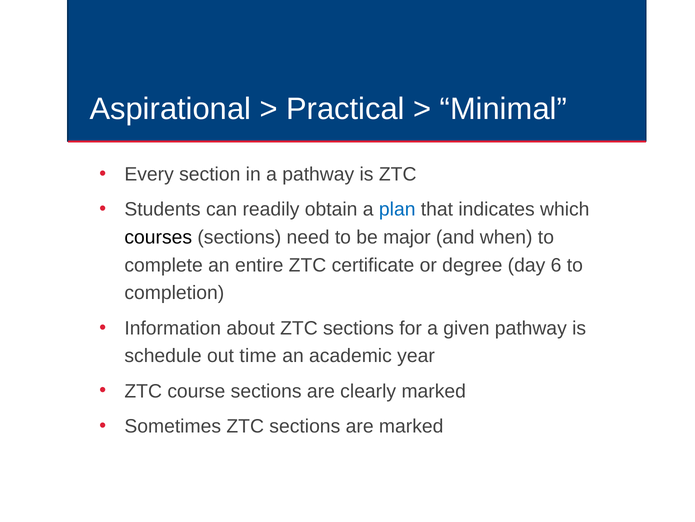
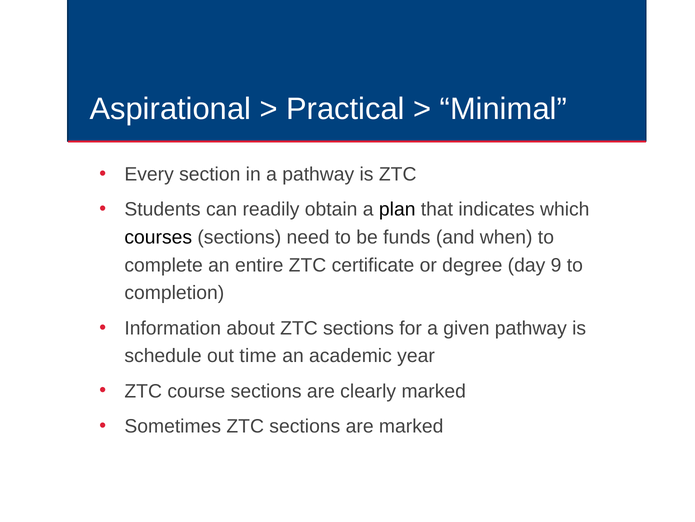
plan colour: blue -> black
major: major -> funds
6: 6 -> 9
